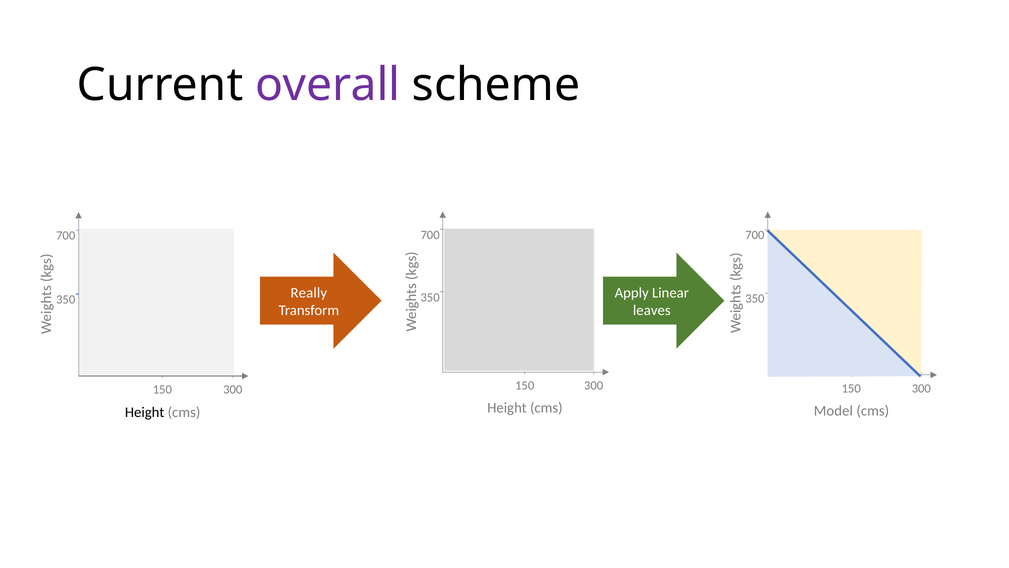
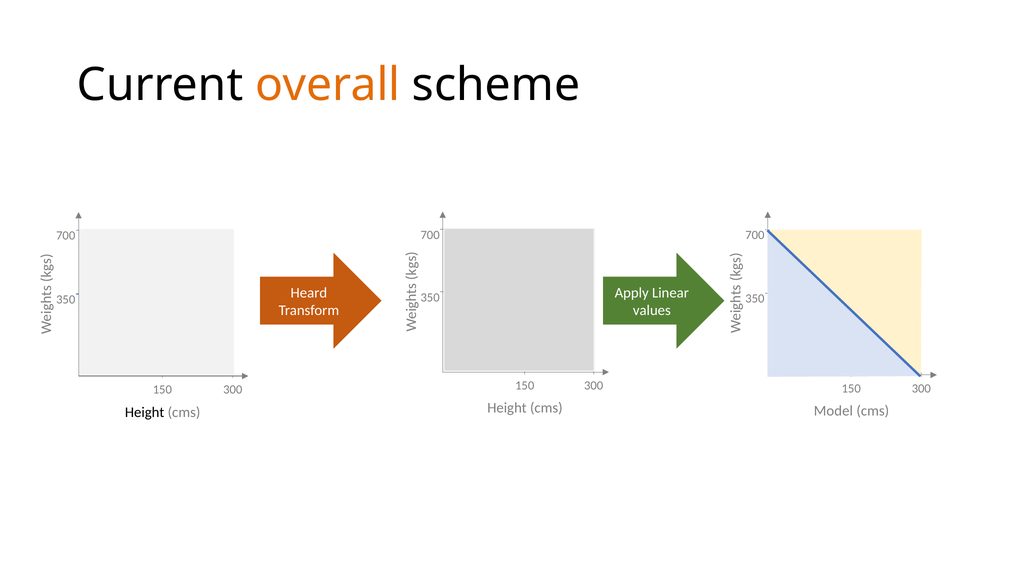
overall colour: purple -> orange
Really: Really -> Heard
leaves: leaves -> values
